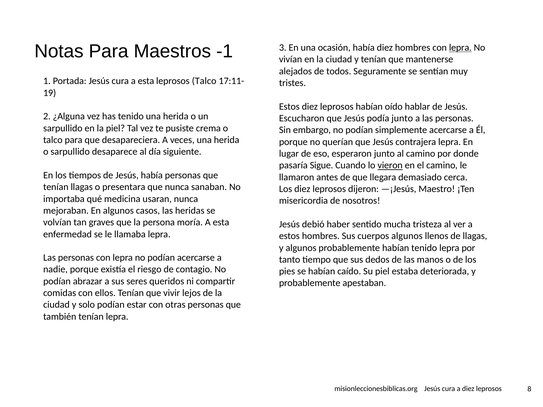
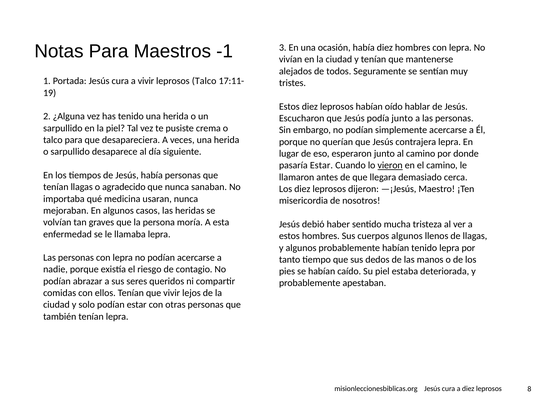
lepra at (460, 48) underline: present -> none
cura a esta: esta -> vivir
pasaría Sigue: Sigue -> Estar
presentara: presentara -> agradecido
